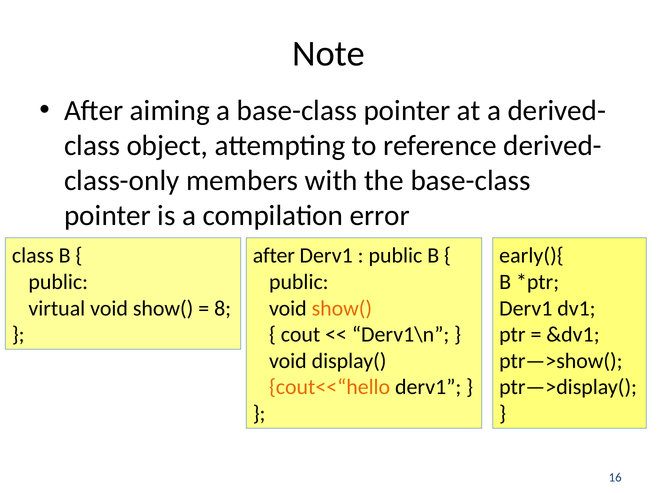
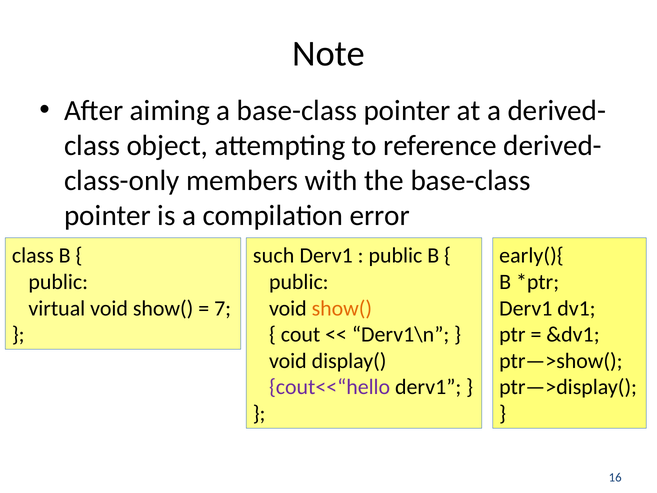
after at (274, 256): after -> such
8: 8 -> 7
cout<<“hello colour: orange -> purple
